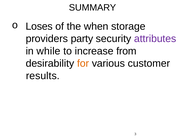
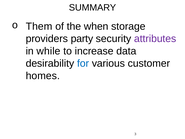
Loses: Loses -> Them
from: from -> data
for colour: orange -> blue
results: results -> homes
